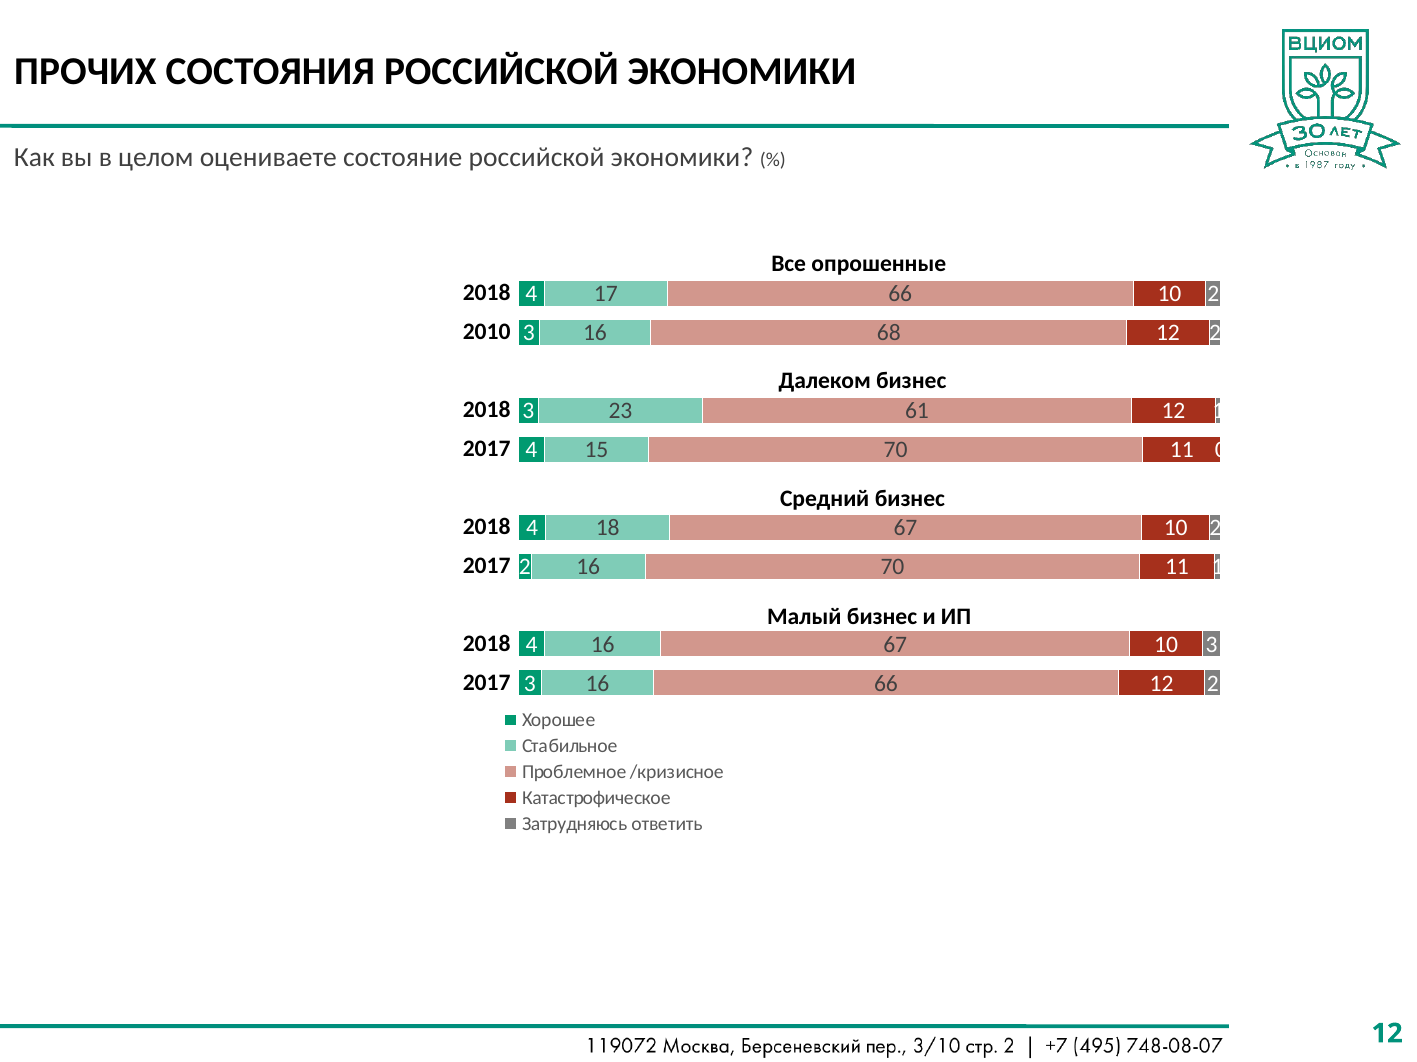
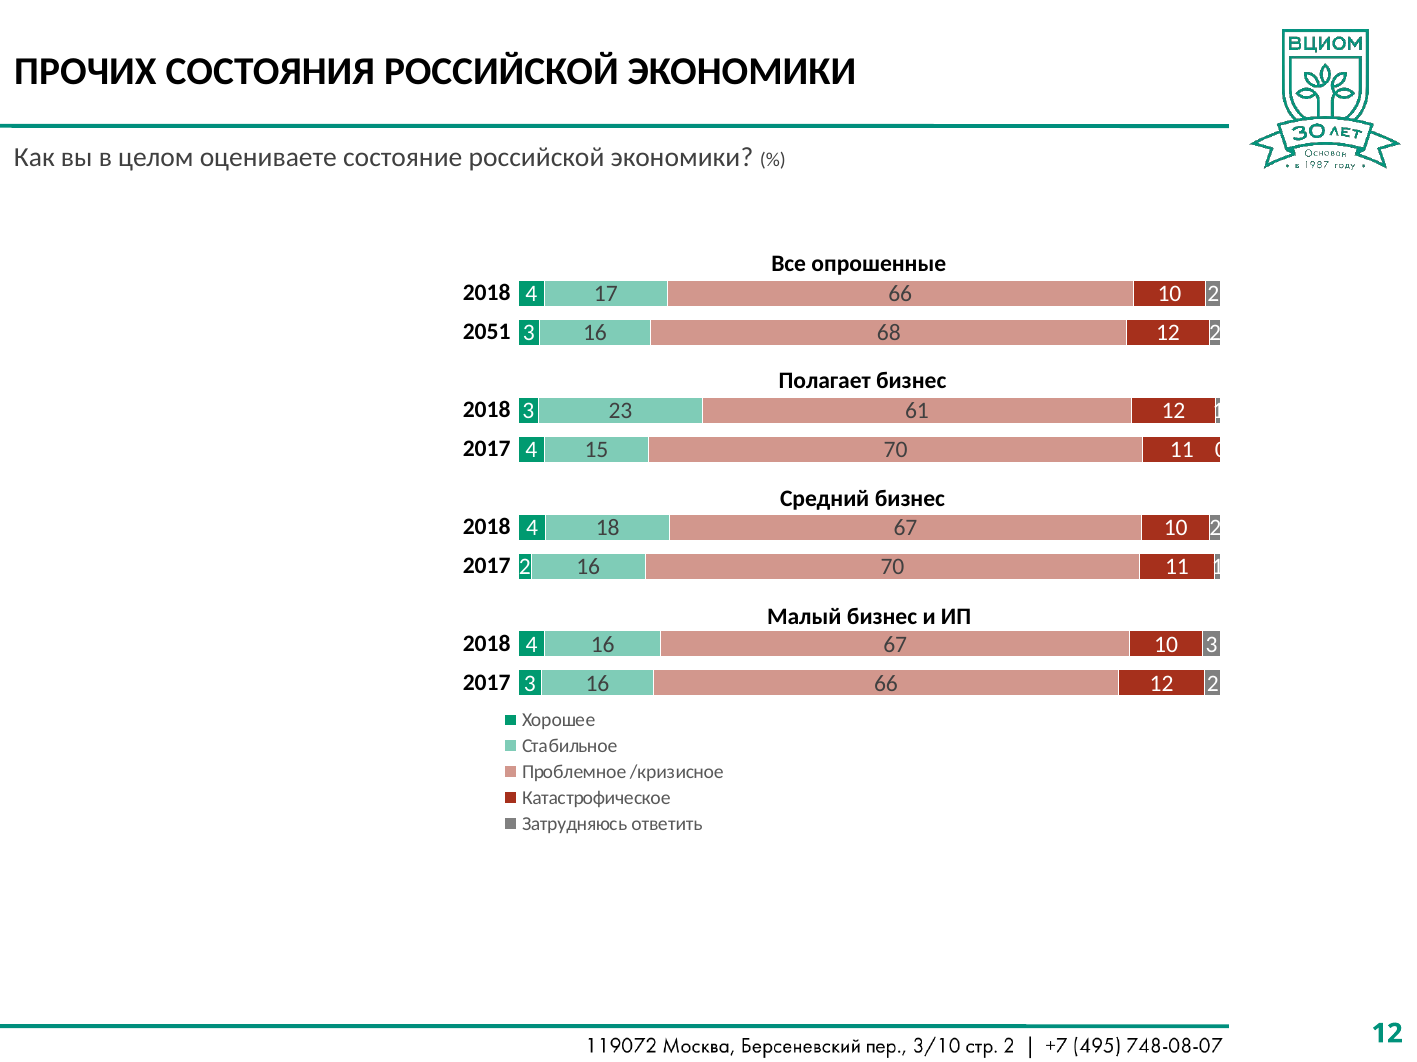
2010: 2010 -> 2051
Далеком: Далеком -> Полагает
